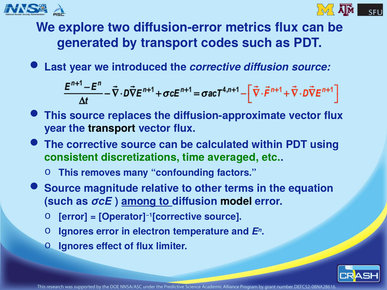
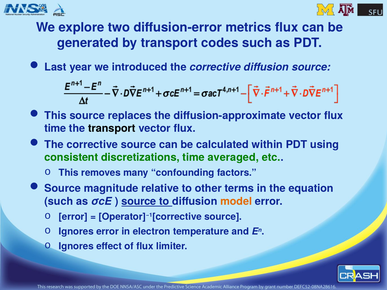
year at (55, 129): year -> time
among at (139, 201): among -> source
model colour: black -> orange
